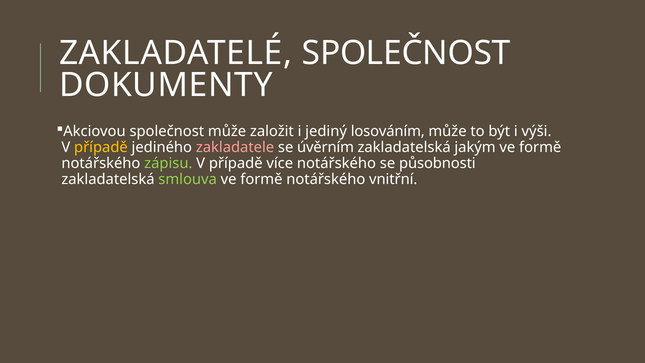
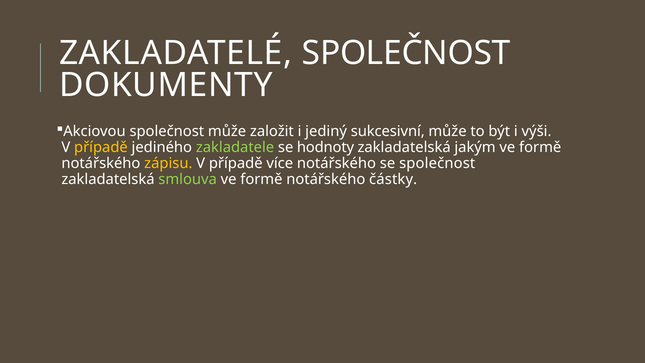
losováním: losováním -> sukcesivní
zakladatele colour: pink -> light green
úvěrním: úvěrním -> hodnoty
zápisu colour: light green -> yellow
se působnosti: působnosti -> společnost
vnitřní: vnitřní -> částky
